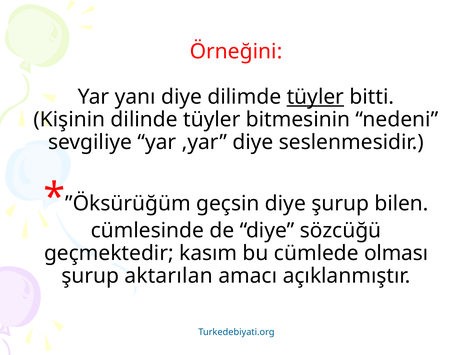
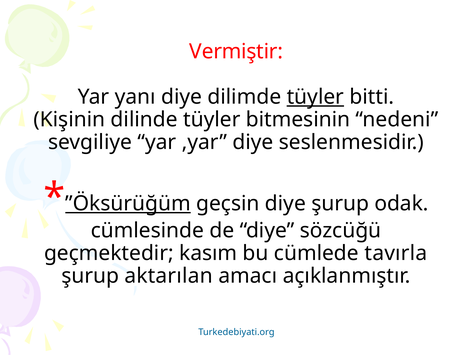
Örneğini: Örneğini -> Vermiştir
”Öksürüğüm underline: none -> present
bilen: bilen -> odak
olması: olması -> tavırla
